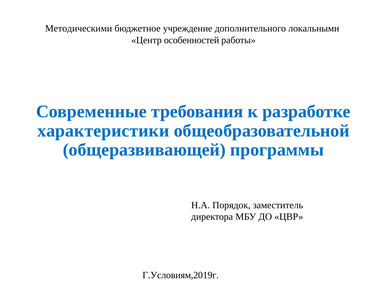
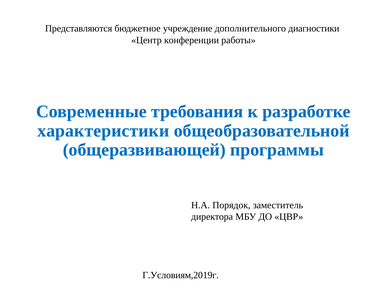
Методическими: Методическими -> Представляются
локальными: локальными -> диагностики
особенностей: особенностей -> конференции
